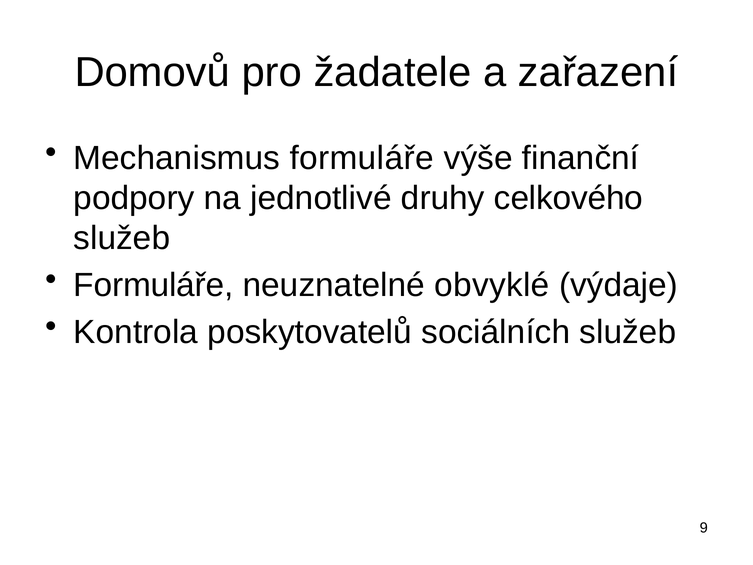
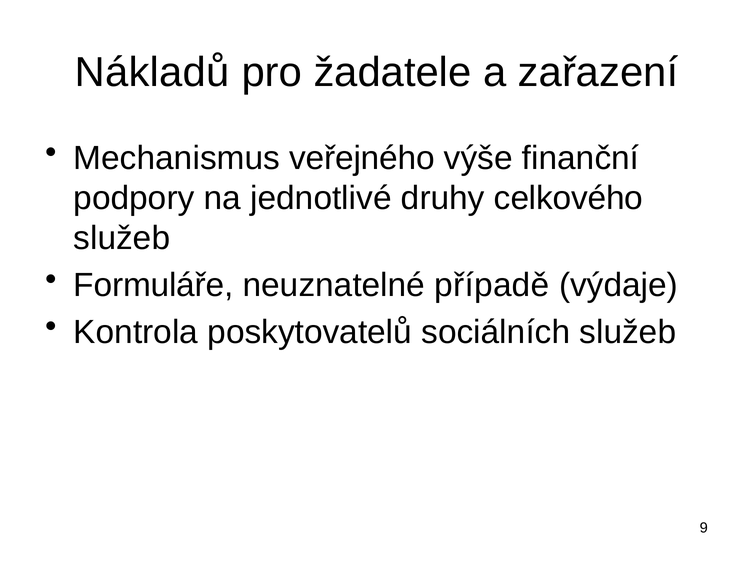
Domovů: Domovů -> Nákladů
Mechanismus formuláře: formuláře -> veřejného
obvyklé: obvyklé -> případě
